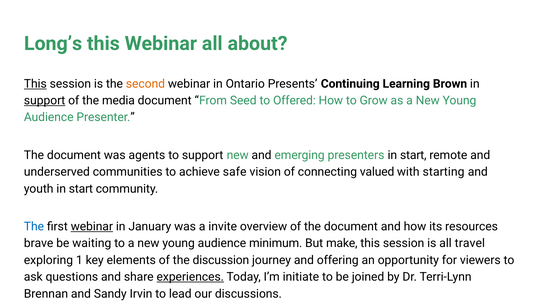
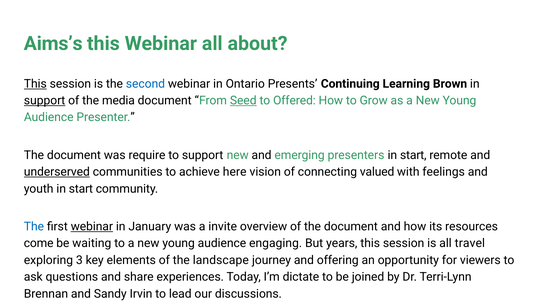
Long’s: Long’s -> Aims’s
second colour: orange -> blue
Seed underline: none -> present
agents: agents -> require
underserved underline: none -> present
safe: safe -> here
starting: starting -> feelings
brave: brave -> come
minimum: minimum -> engaging
make: make -> years
1: 1 -> 3
discussion: discussion -> landscape
experiences underline: present -> none
initiate: initiate -> dictate
